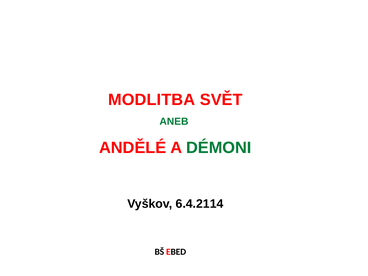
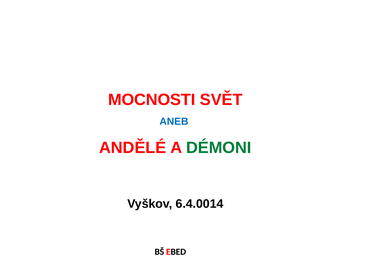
MODLITBA: MODLITBA -> MOCNOSTI
ANEB colour: green -> blue
6.4.2114: 6.4.2114 -> 6.4.0014
